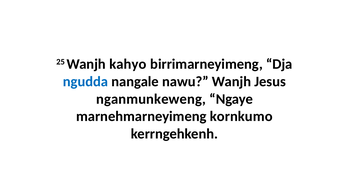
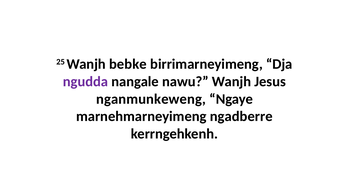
kahyo: kahyo -> bebke
ngudda colour: blue -> purple
kornkumo: kornkumo -> ngadberre
